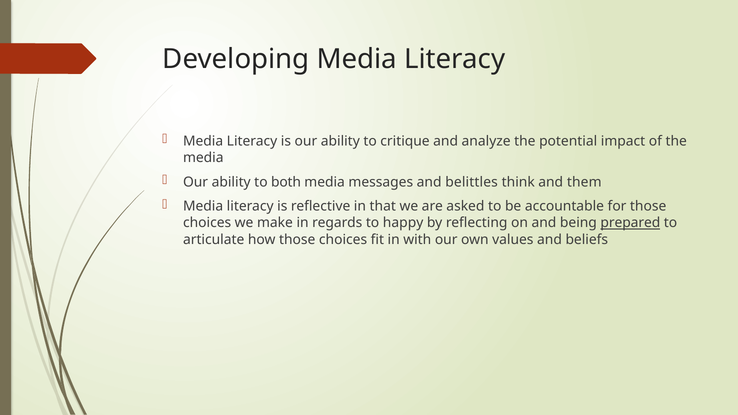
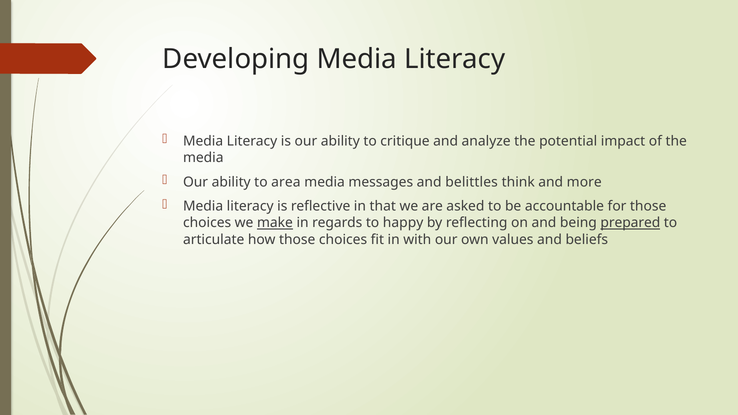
both: both -> area
them: them -> more
make underline: none -> present
